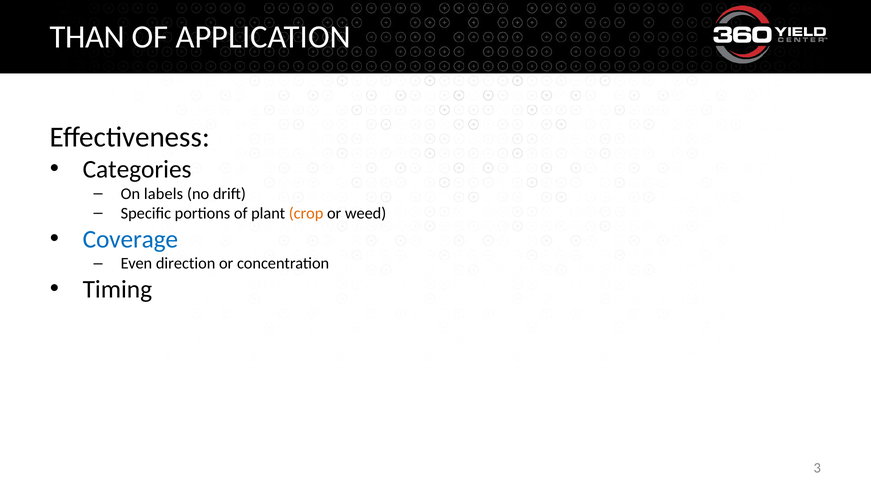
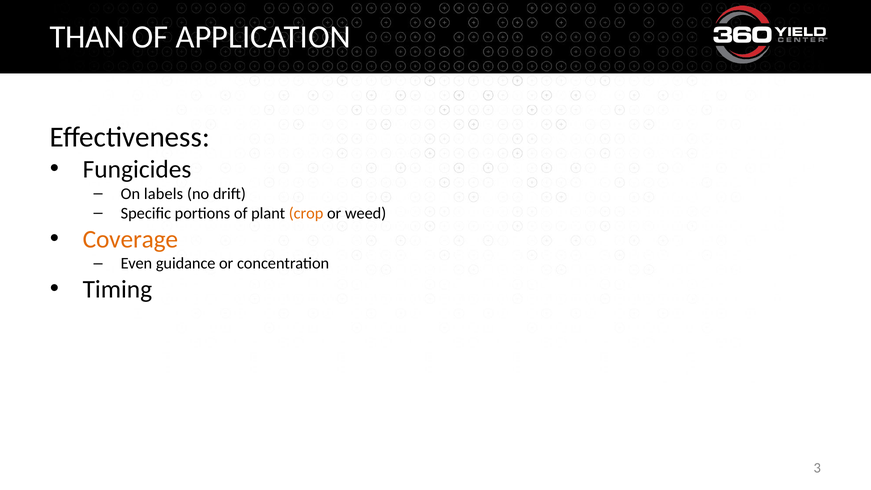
Categories: Categories -> Fungicides
Coverage colour: blue -> orange
direction: direction -> guidance
